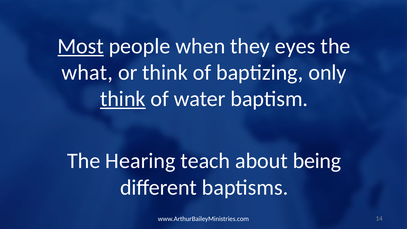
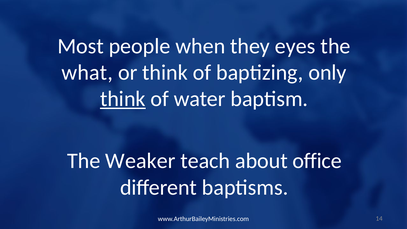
Most underline: present -> none
Hearing: Hearing -> Weaker
being: being -> office
